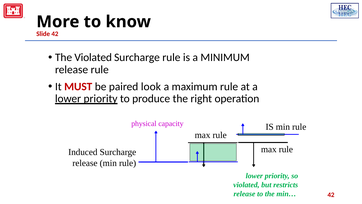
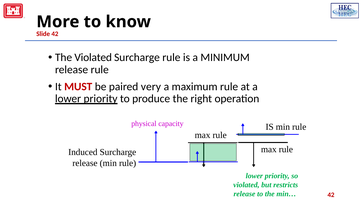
look: look -> very
